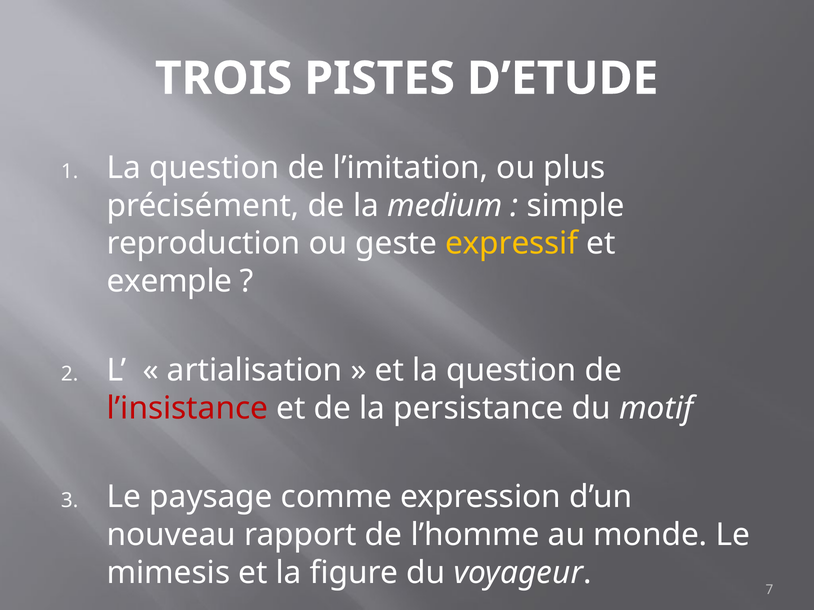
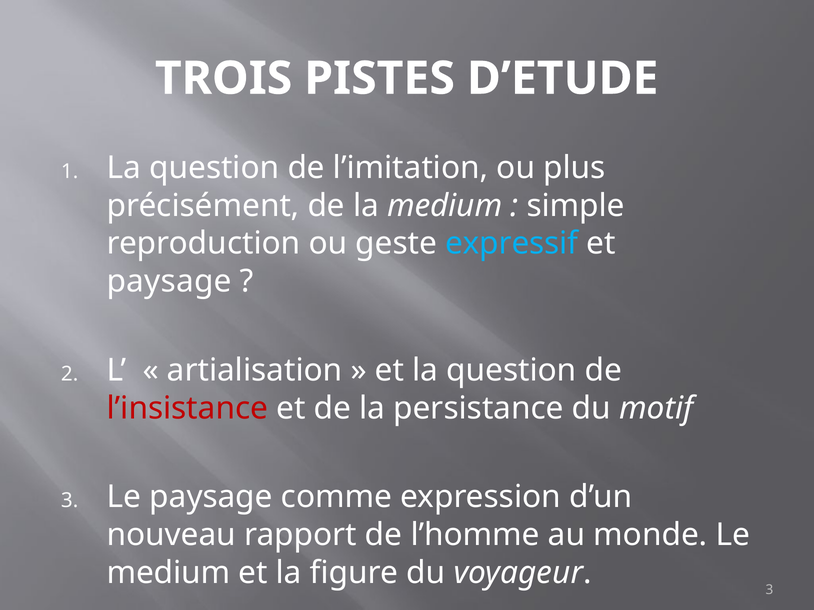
expressif colour: yellow -> light blue
exemple at (169, 282): exemple -> paysage
mimesis at (168, 573): mimesis -> medium
voyageur 7: 7 -> 3
